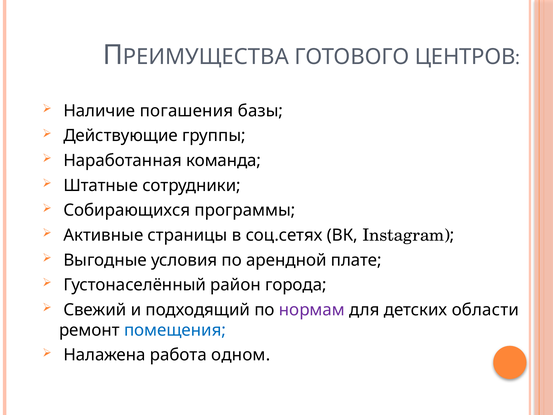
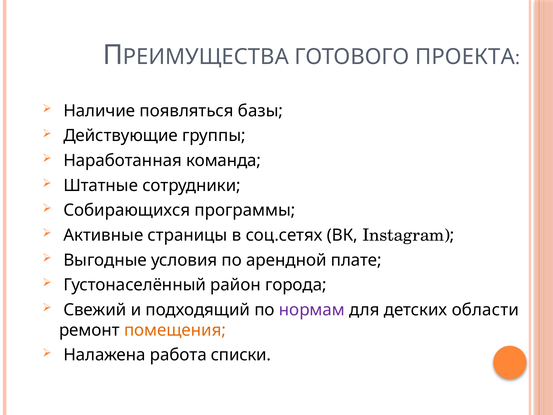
ЦЕНТРОВ: ЦЕНТРОВ -> ПРОЕКТА
погашения: погашения -> появляться
помещения colour: blue -> orange
одном: одном -> списки
